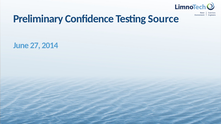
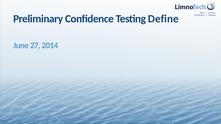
Source: Source -> Define
